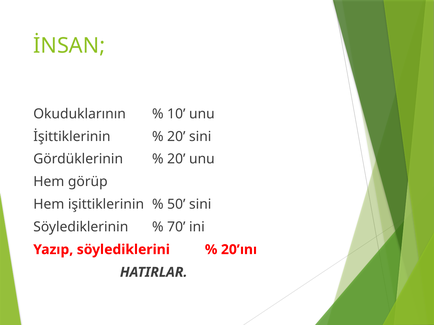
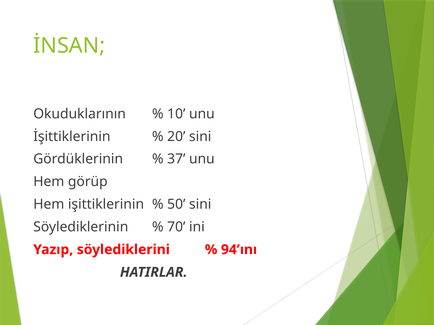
20 at (176, 159): 20 -> 37
20’ını: 20’ını -> 94’ını
